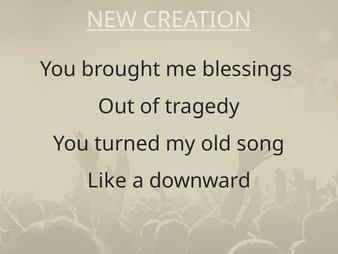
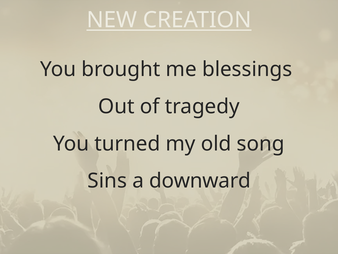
Like: Like -> Sins
